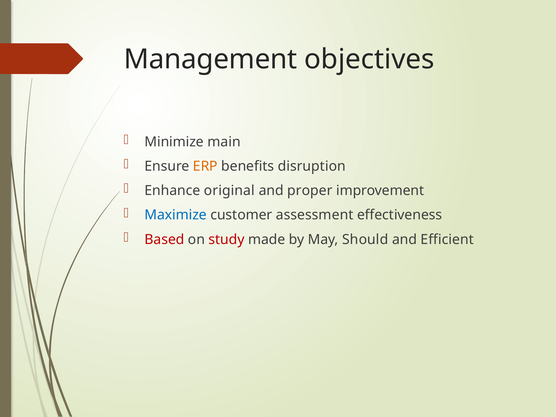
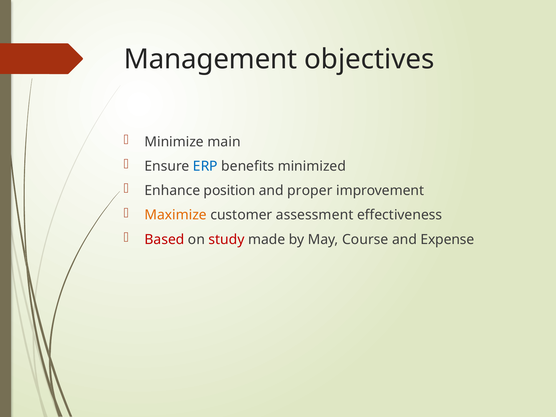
ERP colour: orange -> blue
disruption: disruption -> minimized
original: original -> position
Maximize colour: blue -> orange
Should: Should -> Course
Efficient: Efficient -> Expense
